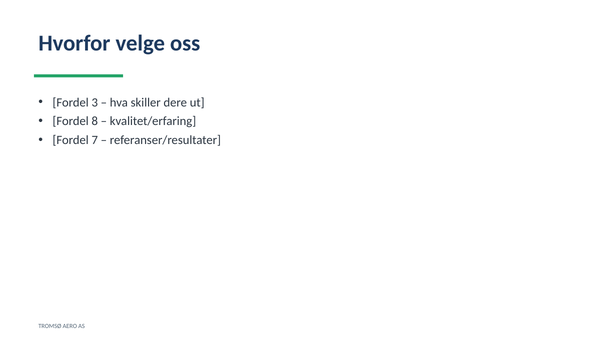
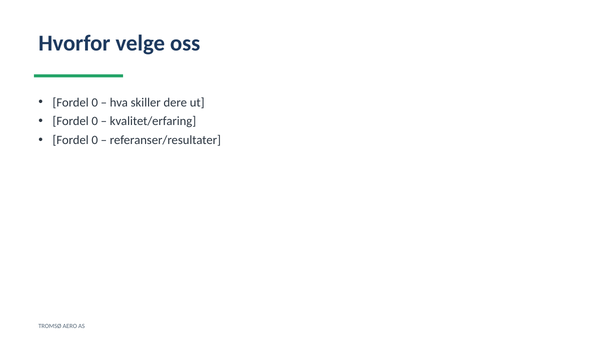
3 at (95, 102): 3 -> 0
8 at (95, 121): 8 -> 0
7 at (95, 140): 7 -> 0
